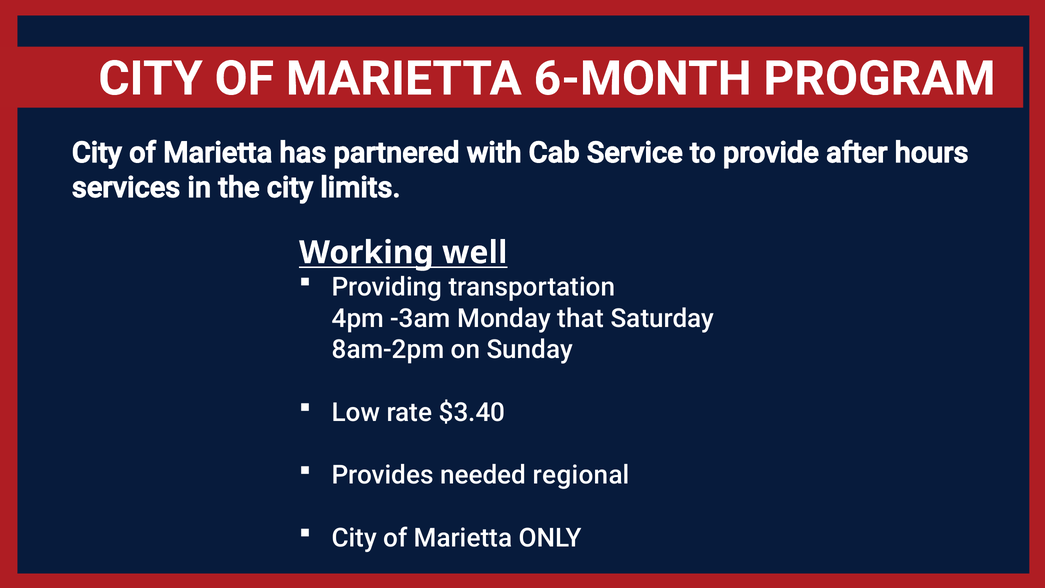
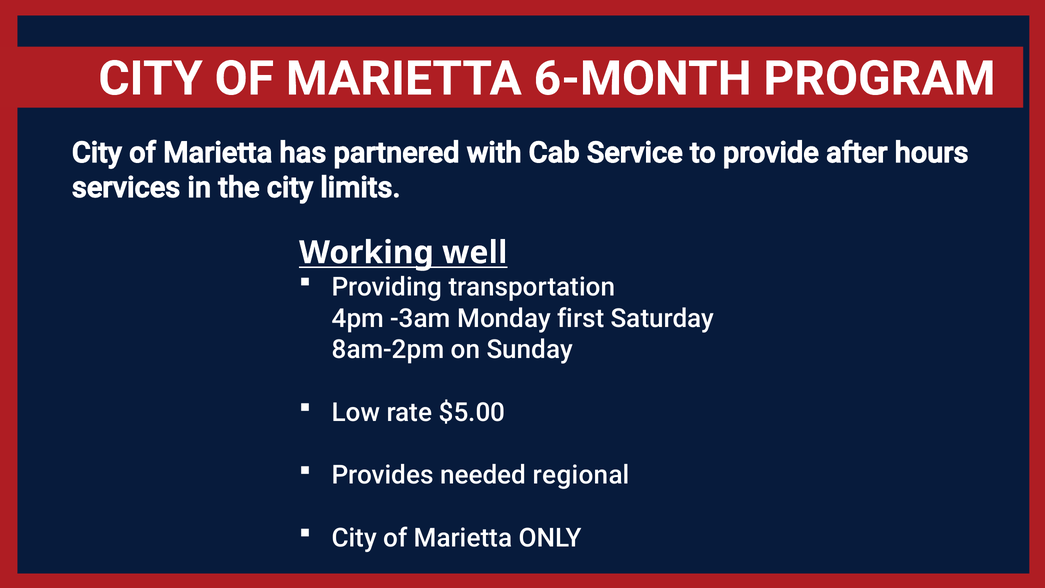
that: that -> first
$3.40: $3.40 -> $5.00
